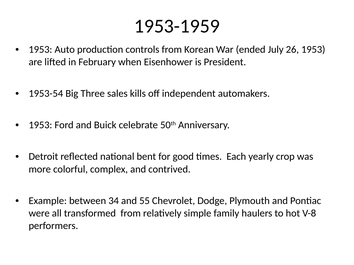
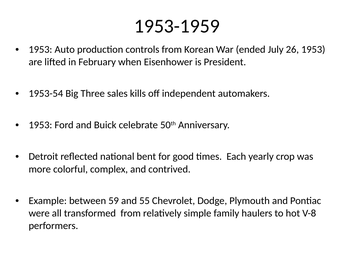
34: 34 -> 59
